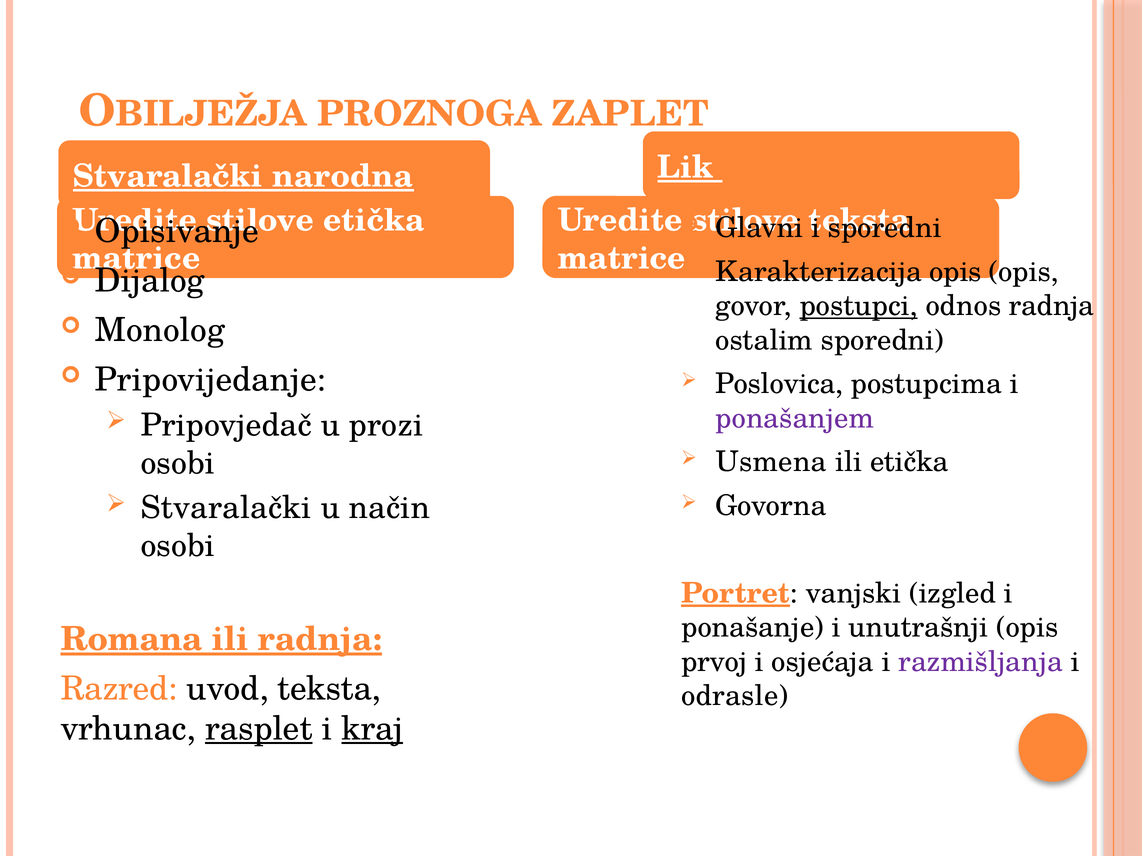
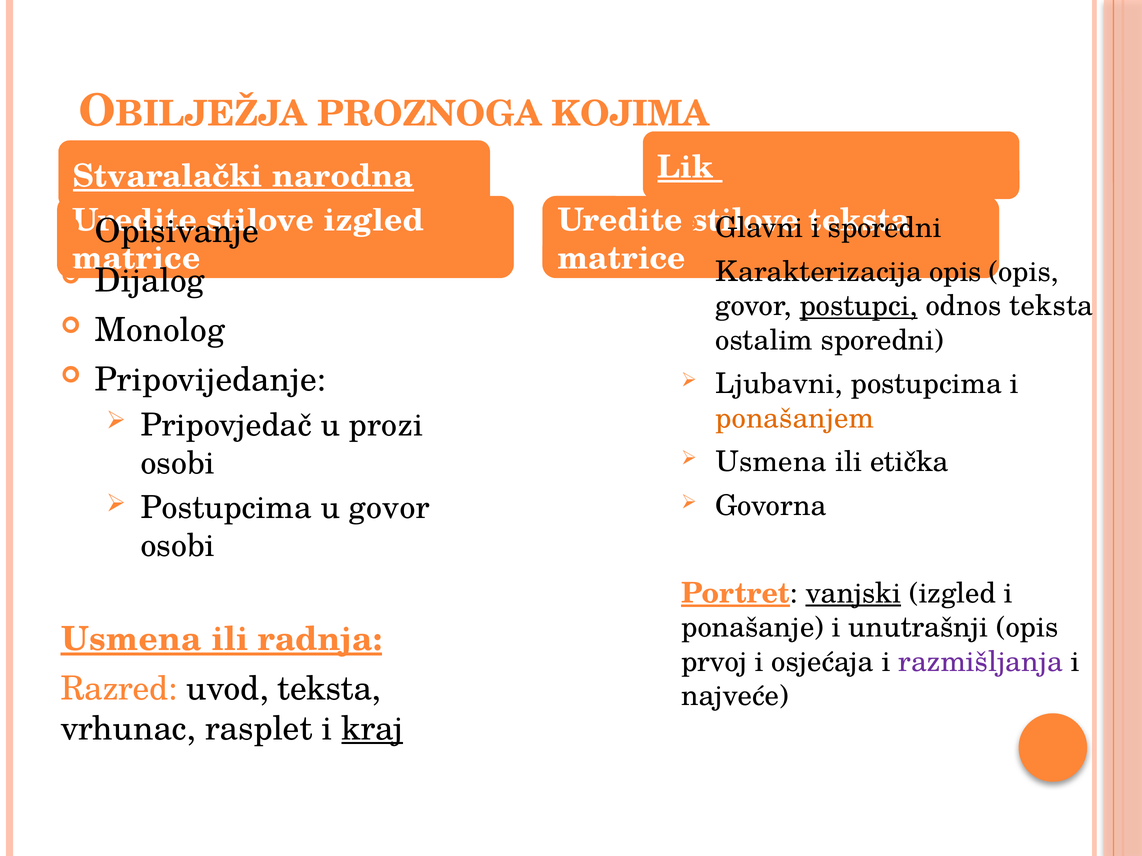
ZAPLET: ZAPLET -> KOJIMA
etička at (374, 220): etička -> izgled
odnos radnja: radnja -> teksta
Poslovica: Poslovica -> Ljubavni
ponašanjem colour: purple -> orange
Stvaralački at (226, 508): Stvaralački -> Postupcima
u način: način -> govor
vanjski underline: none -> present
Romana at (132, 640): Romana -> Usmena
odrasle: odrasle -> najveće
rasplet underline: present -> none
